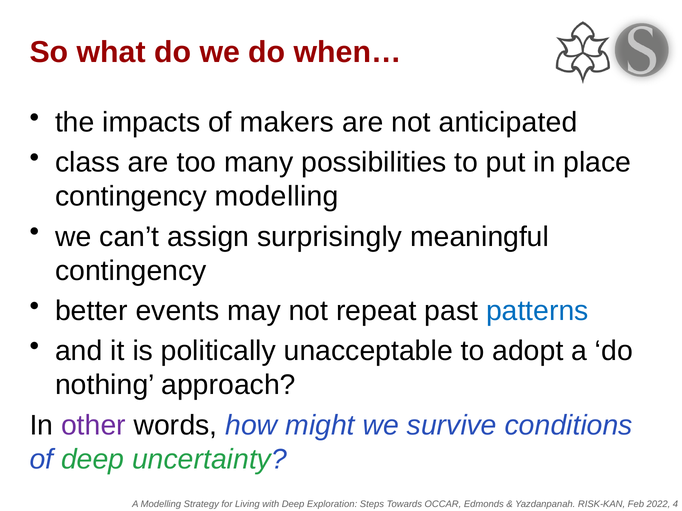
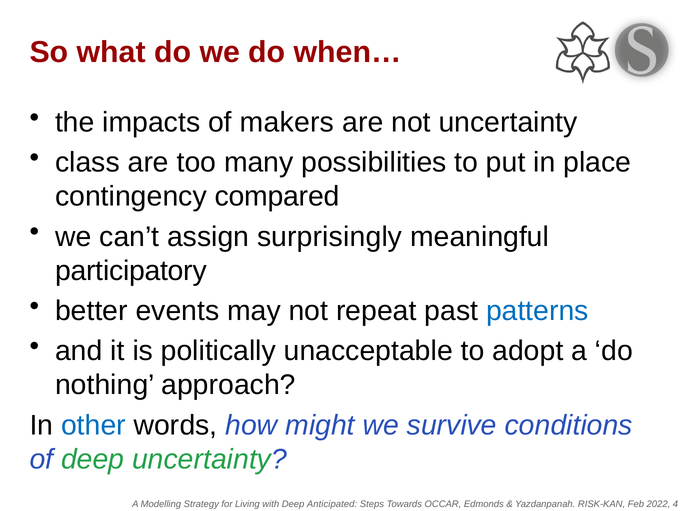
not anticipated: anticipated -> uncertainty
contingency modelling: modelling -> compared
contingency at (131, 271): contingency -> participatory
other colour: purple -> blue
Exploration: Exploration -> Anticipated
